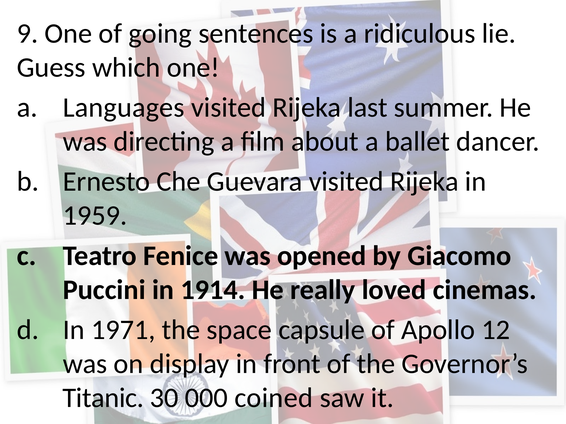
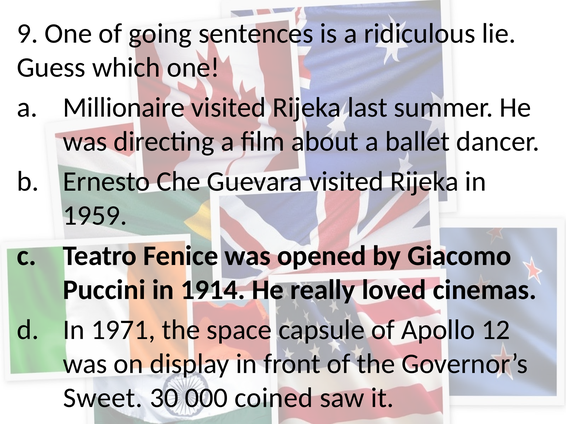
Languages: Languages -> Millionaire
Titanic: Titanic -> Sweet
